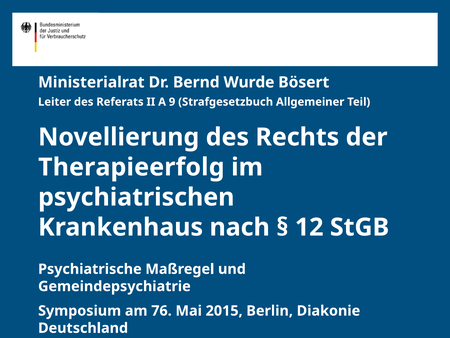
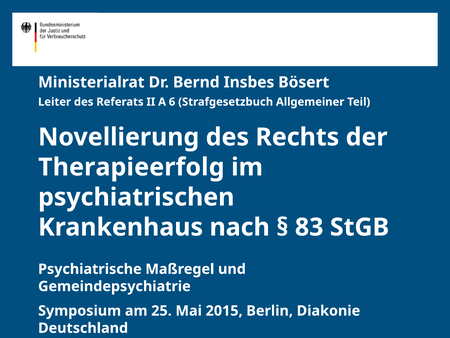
Wurde: Wurde -> Insbes
9: 9 -> 6
12: 12 -> 83
76: 76 -> 25
